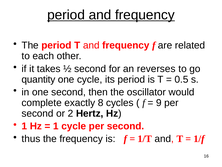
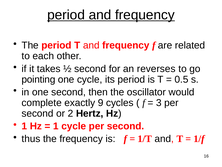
quantity: quantity -> pointing
8: 8 -> 9
9: 9 -> 3
